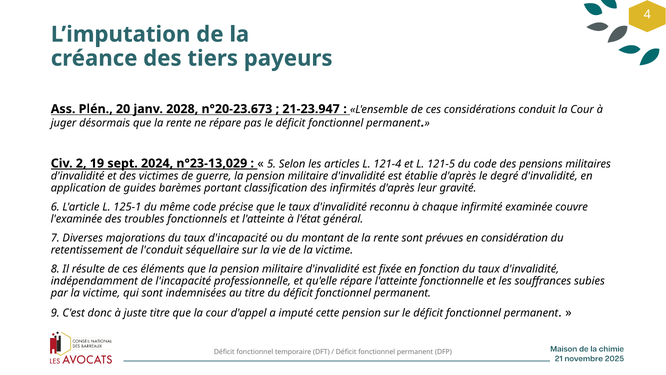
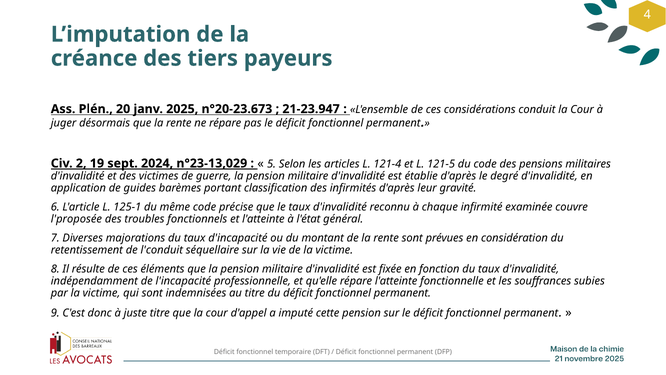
2028: 2028 -> 2025
l'examinée: l'examinée -> l'proposée
